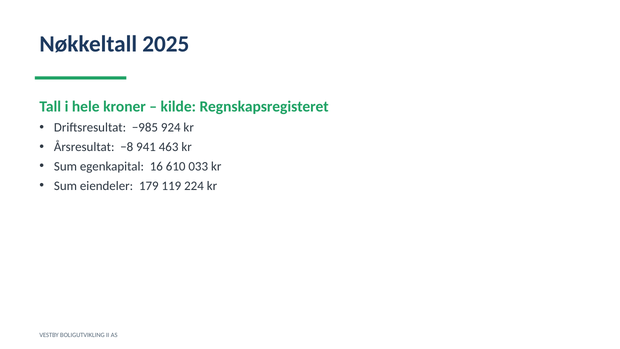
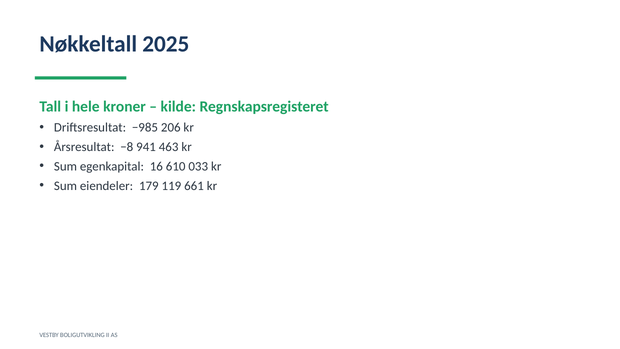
924: 924 -> 206
224: 224 -> 661
